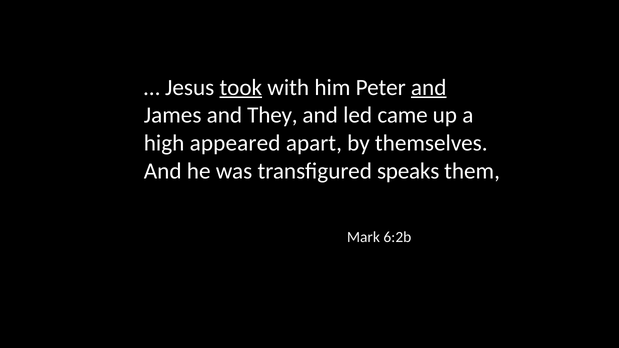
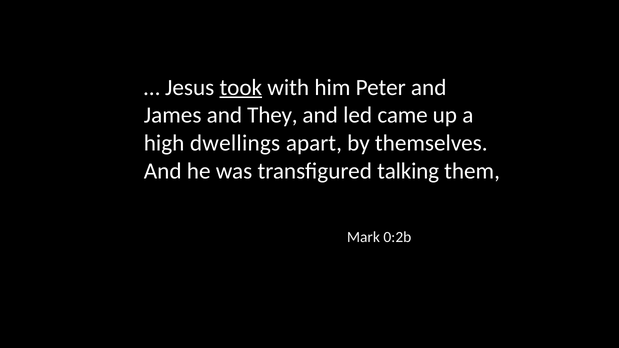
and at (429, 87) underline: present -> none
appeared: appeared -> dwellings
speaks: speaks -> talking
6:2b: 6:2b -> 0:2b
